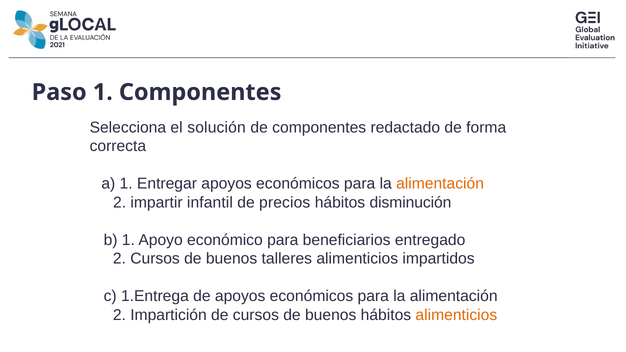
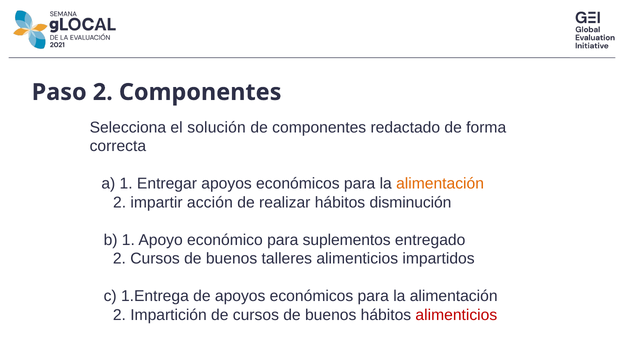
Paso 1: 1 -> 2
infantil: infantil -> acción
precios: precios -> realizar
beneficiarios: beneficiarios -> suplementos
alimenticios at (456, 315) colour: orange -> red
